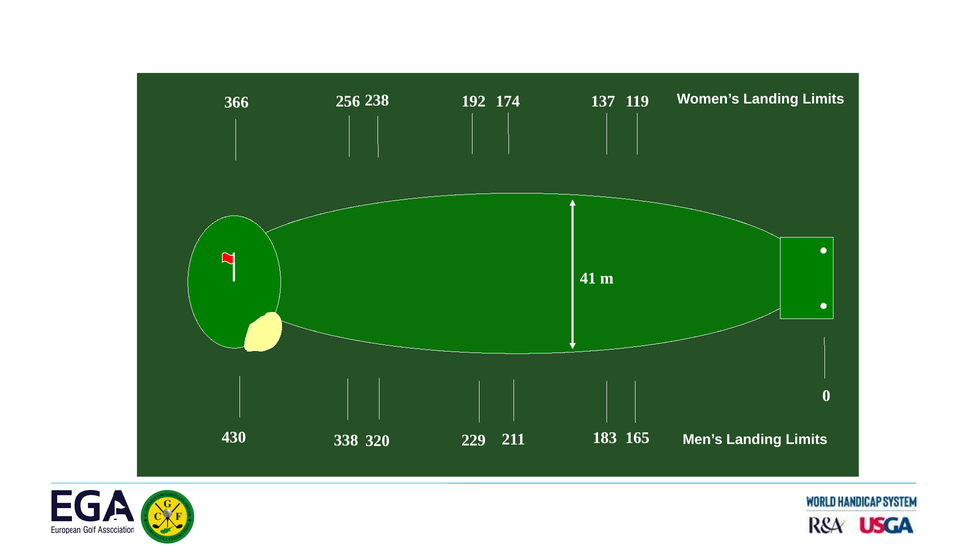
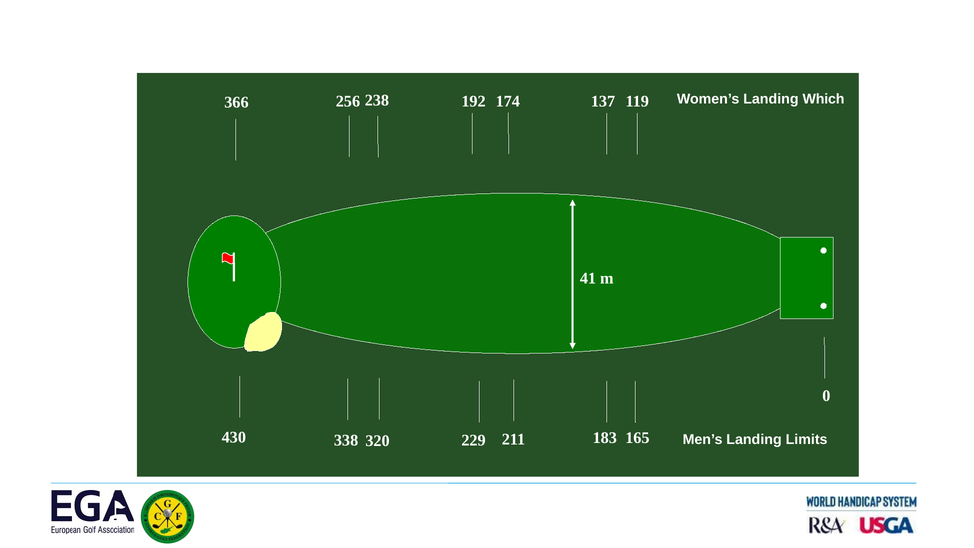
Women’s Landing Limits: Limits -> Which
